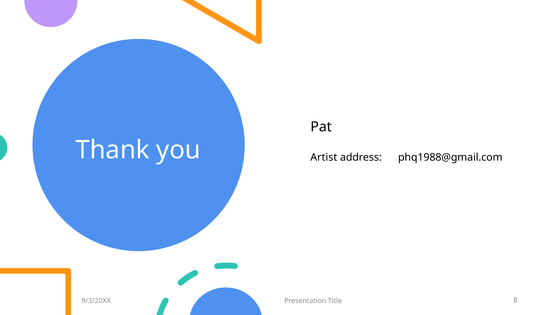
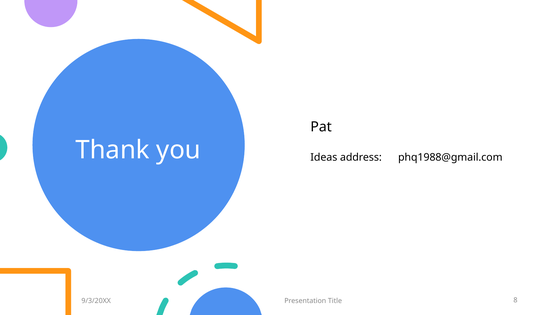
Artist: Artist -> Ideas
